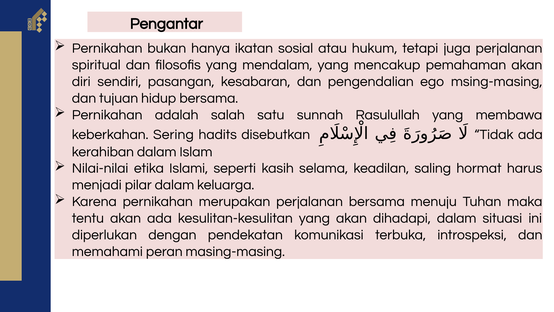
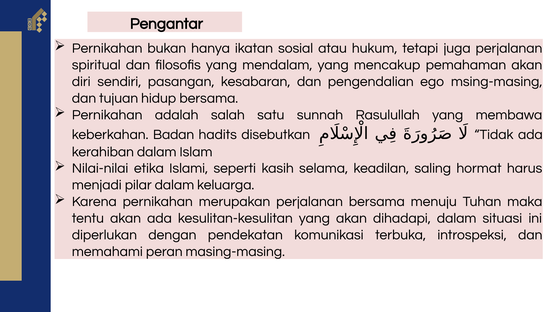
Sering: Sering -> Badan
